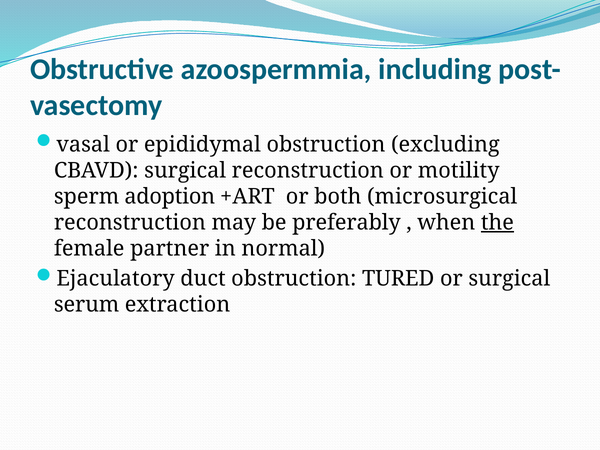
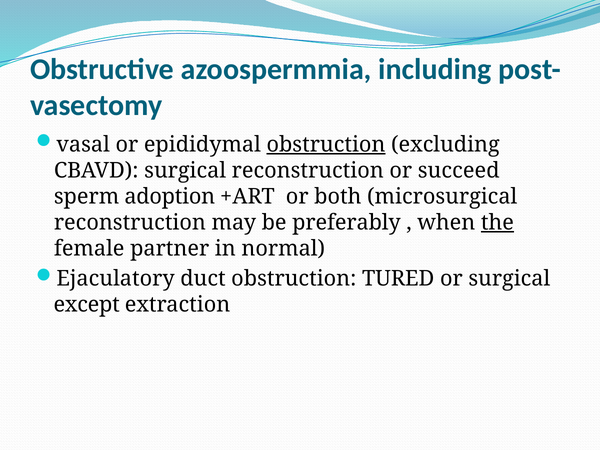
obstruction at (326, 144) underline: none -> present
motility: motility -> succeed
serum: serum -> except
